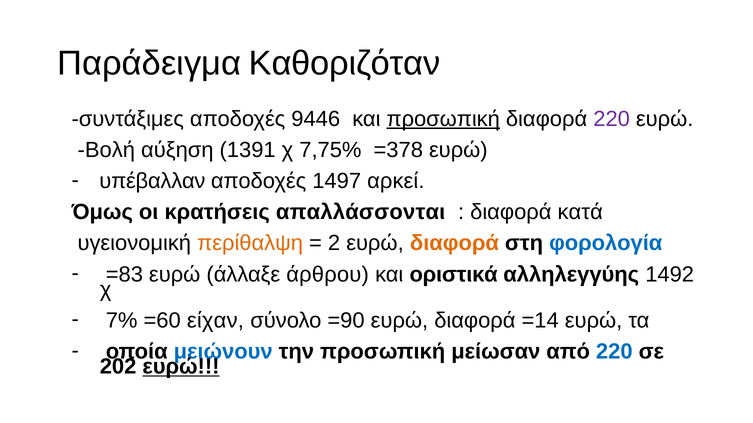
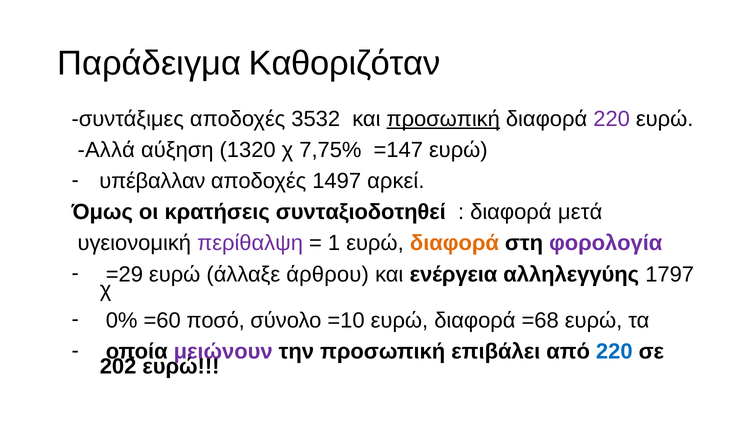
9446: 9446 -> 3532
Βολή: Βολή -> Αλλά
1391: 1391 -> 1320
=378: =378 -> =147
απαλλάσσονται: απαλλάσσονται -> συνταξιοδοτηθεί
κατά: κατά -> μετά
περίθαλψη colour: orange -> purple
2: 2 -> 1
φορολογία colour: blue -> purple
=83: =83 -> =29
οριστικά: οριστικά -> ενέργεια
1492: 1492 -> 1797
7%: 7% -> 0%
είχαν: είχαν -> ποσό
=90: =90 -> =10
=14: =14 -> =68
μειώνουν colour: blue -> purple
μείωσαν: μείωσαν -> επιβάλει
ευρώ at (181, 367) underline: present -> none
